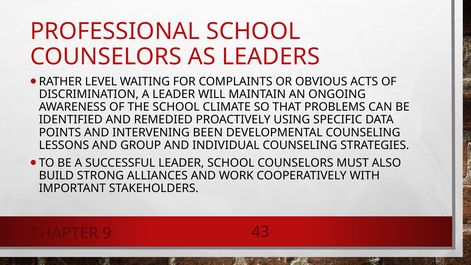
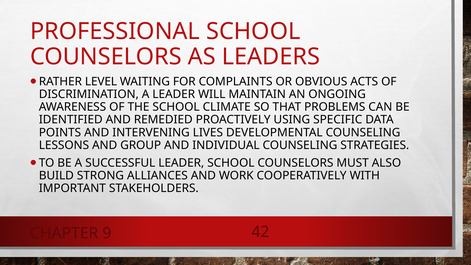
BEEN: BEEN -> LIVES
43: 43 -> 42
